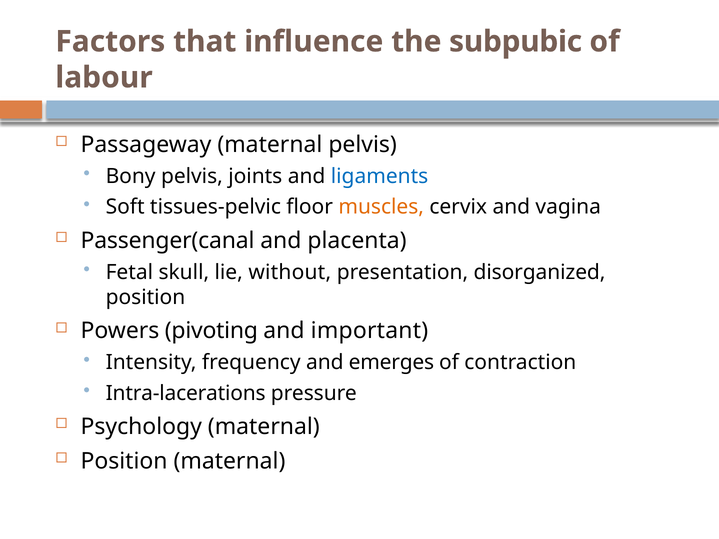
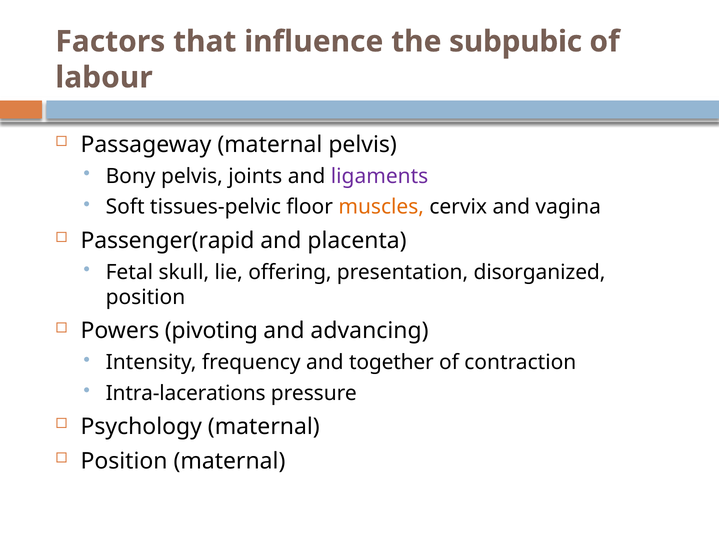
ligaments colour: blue -> purple
Passenger(canal: Passenger(canal -> Passenger(rapid
without: without -> offering
important: important -> advancing
emerges: emerges -> together
